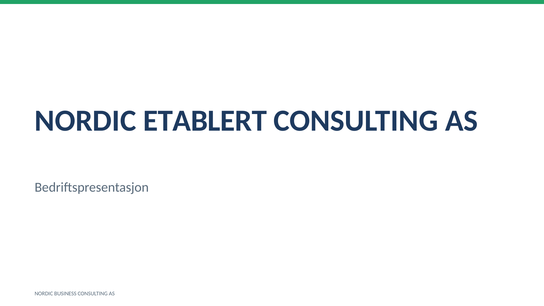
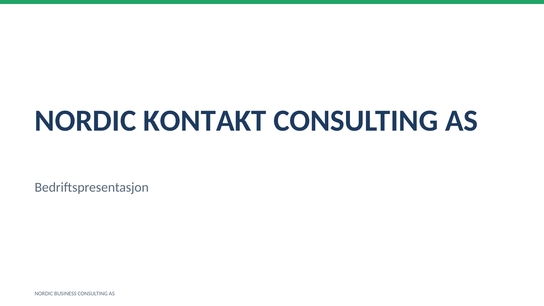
ETABLERT: ETABLERT -> KONTAKT
